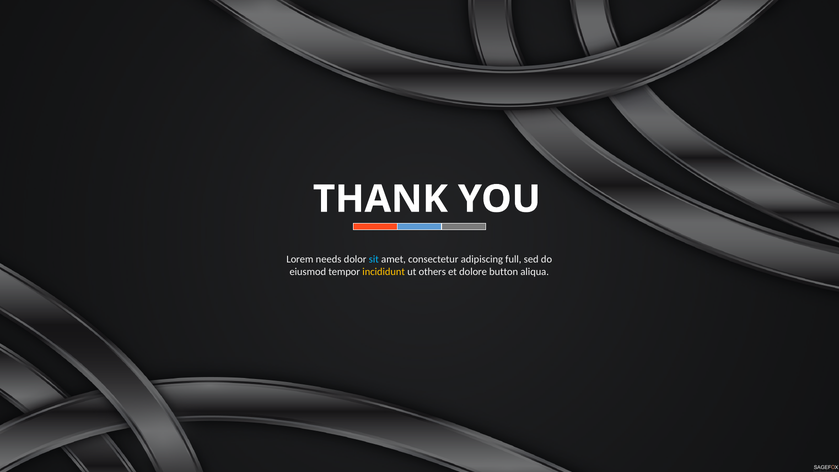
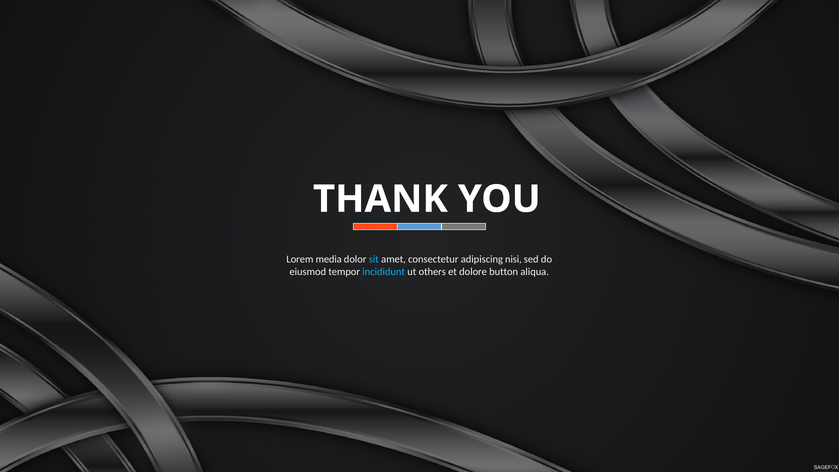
needs: needs -> media
full: full -> nisi
incididunt colour: yellow -> light blue
